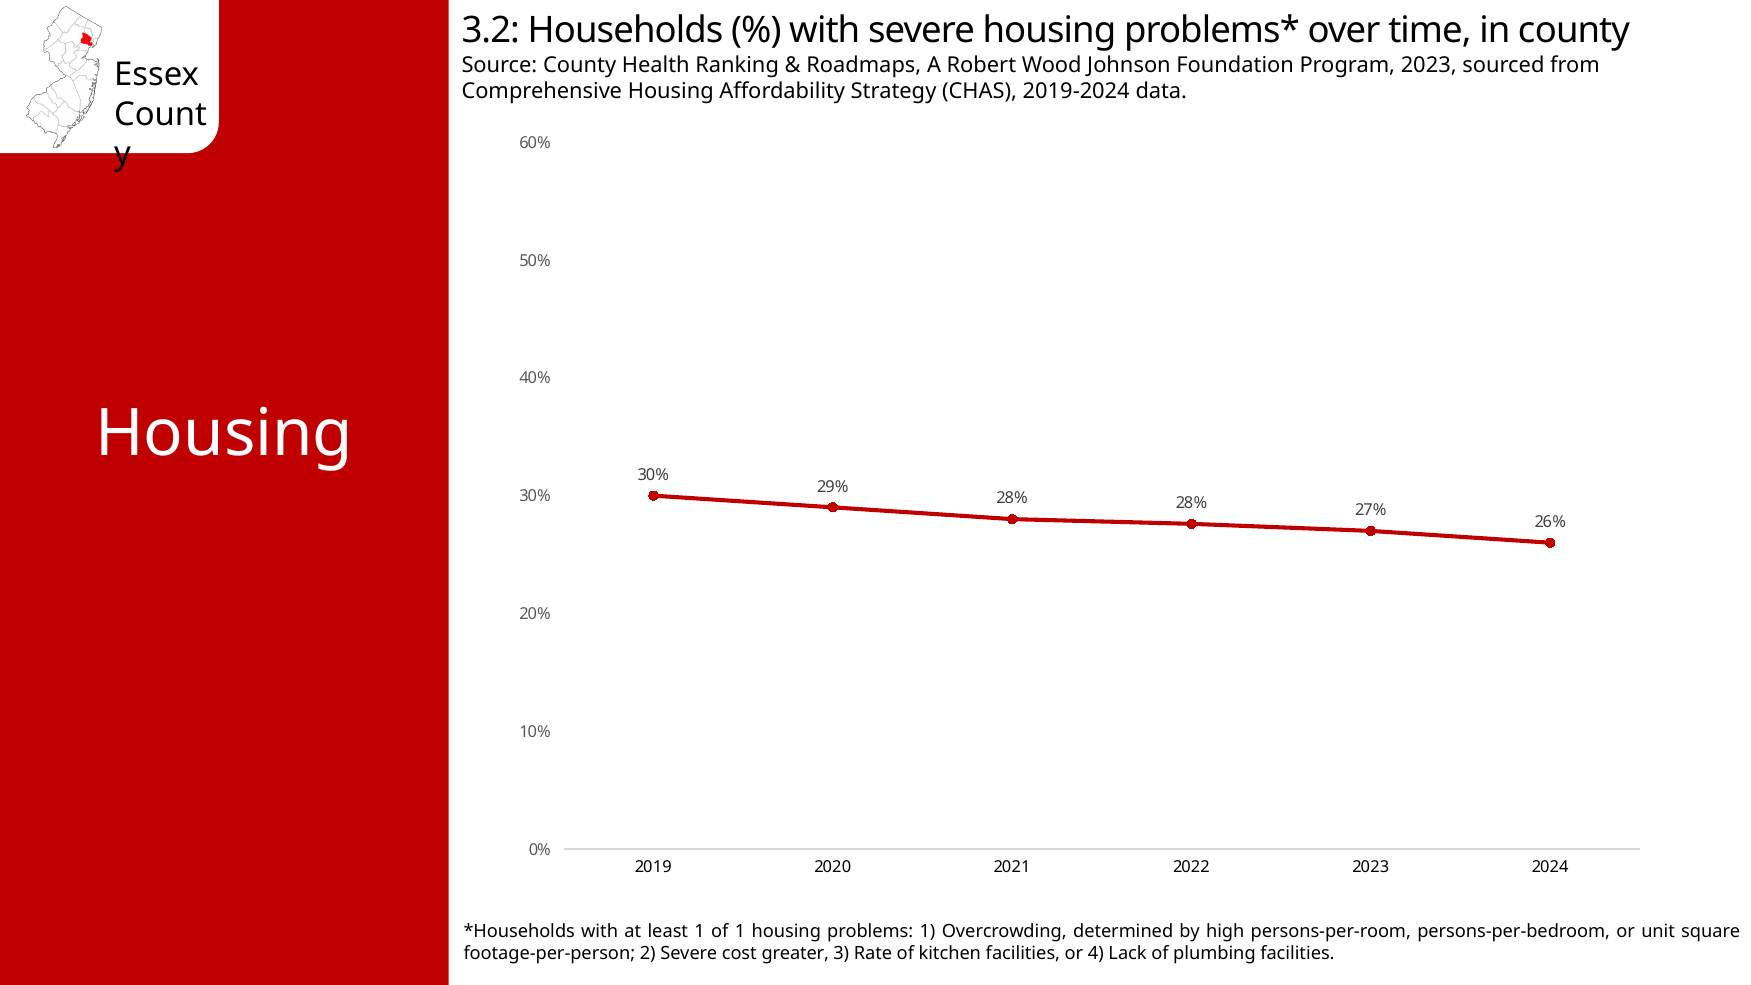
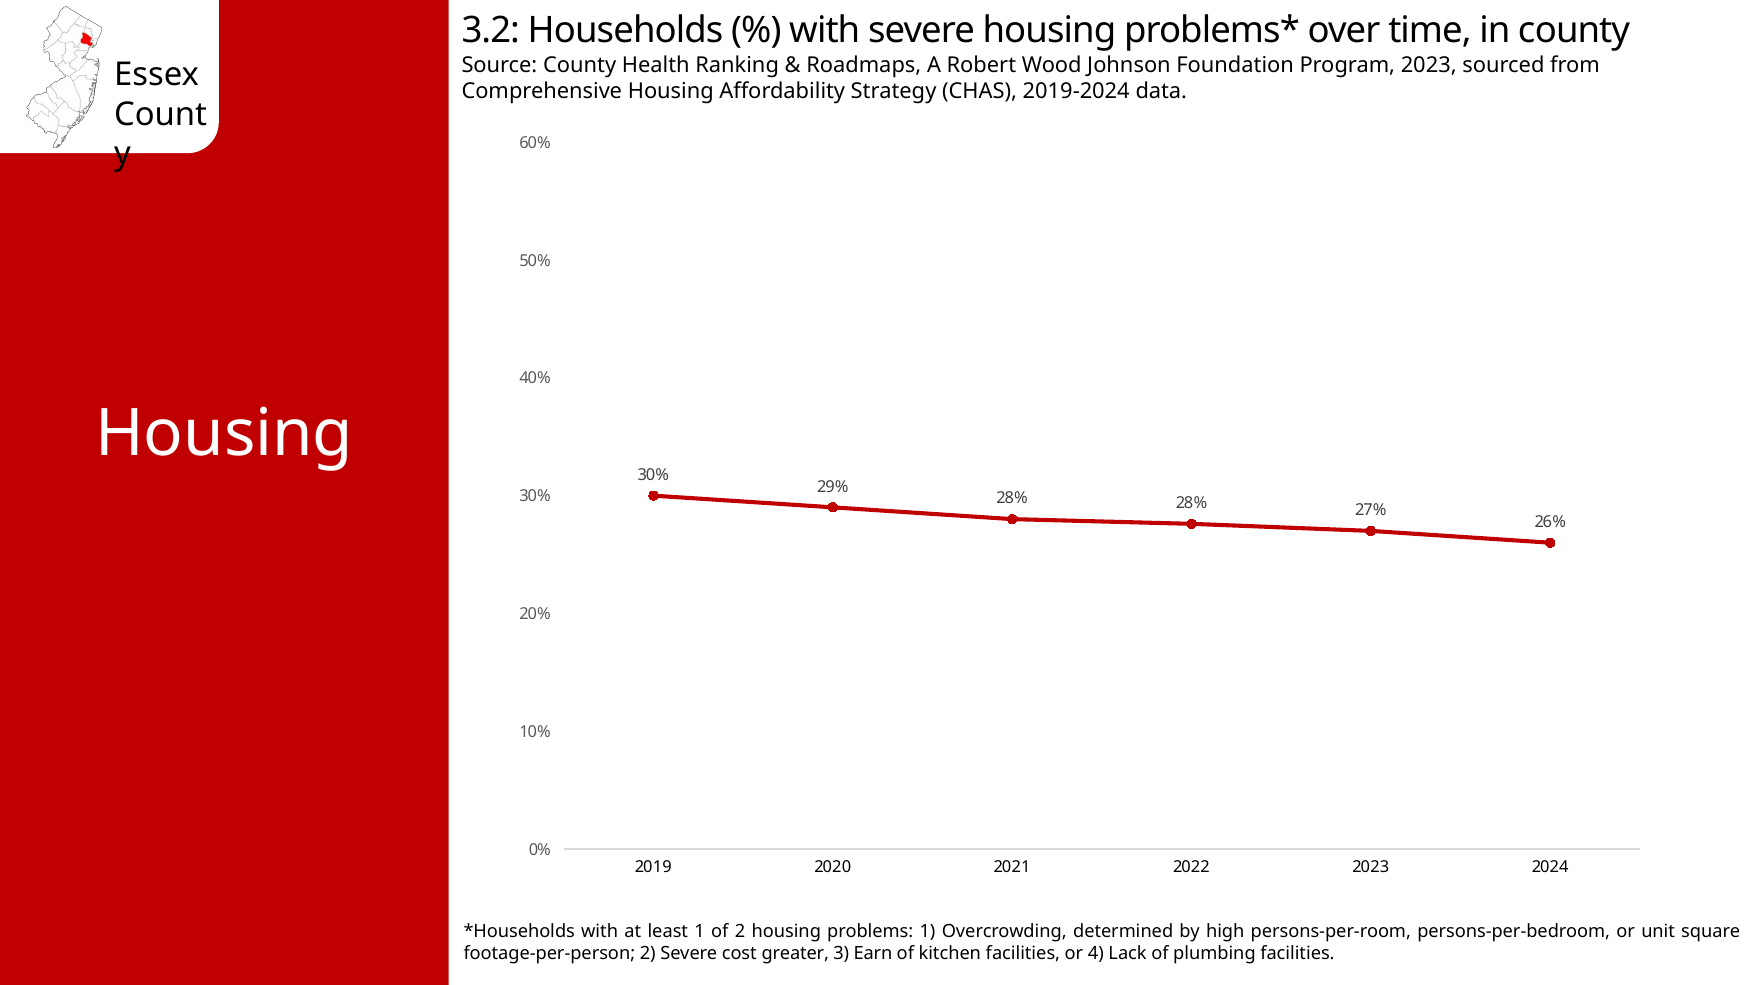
of 1: 1 -> 2
Rate: Rate -> Earn
